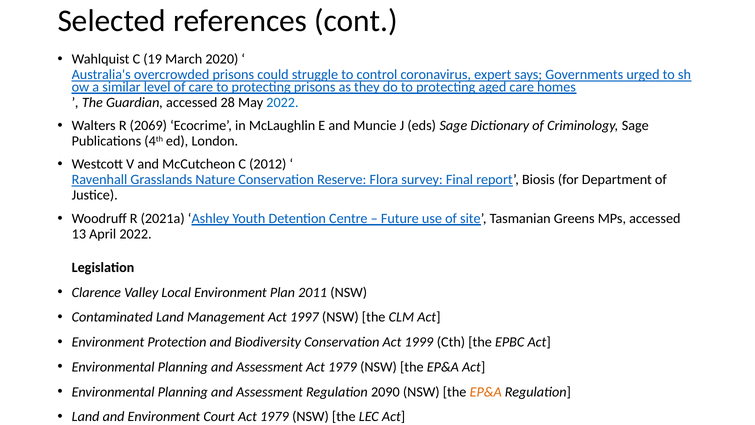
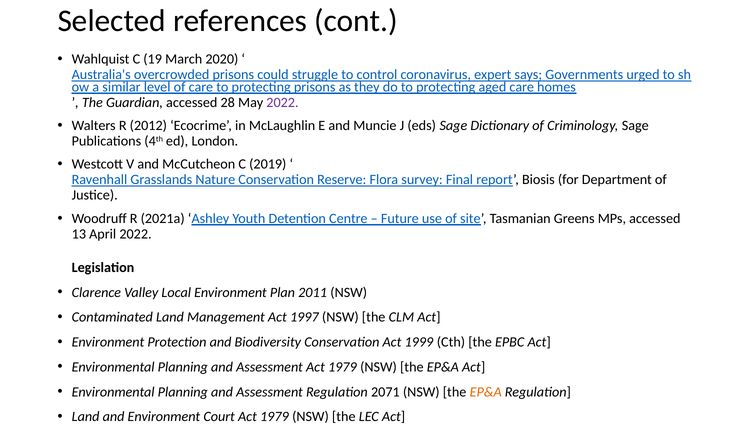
2022 at (282, 103) colour: blue -> purple
2069: 2069 -> 2012
2012: 2012 -> 2019
2090: 2090 -> 2071
